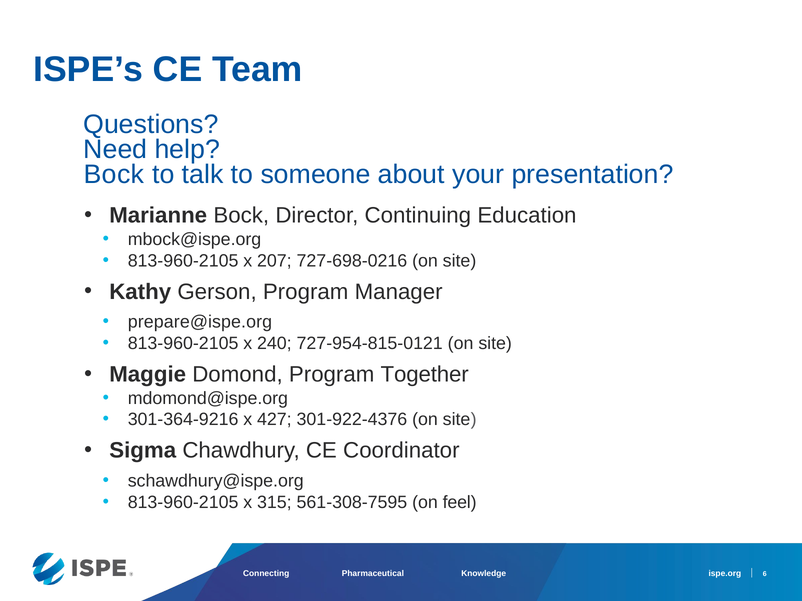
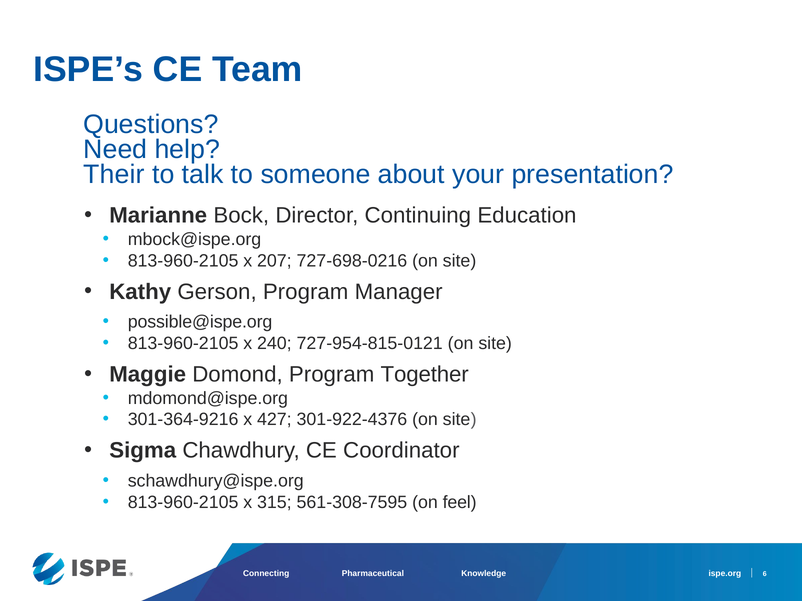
Bock at (114, 174): Bock -> Their
prepare@ispe.org: prepare@ispe.org -> possible@ispe.org
